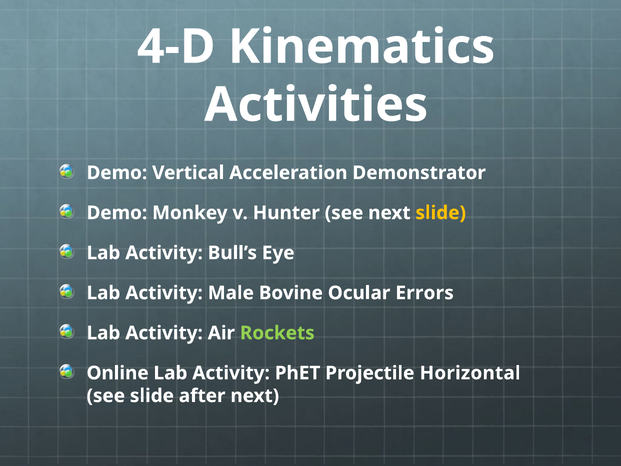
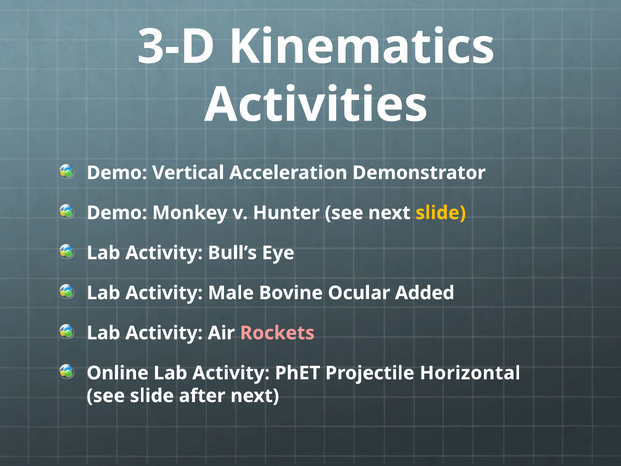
4-D: 4-D -> 3-D
Errors: Errors -> Added
Rockets colour: light green -> pink
